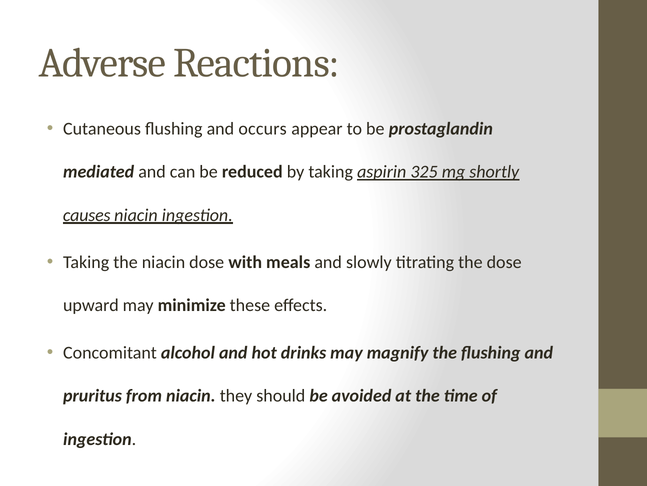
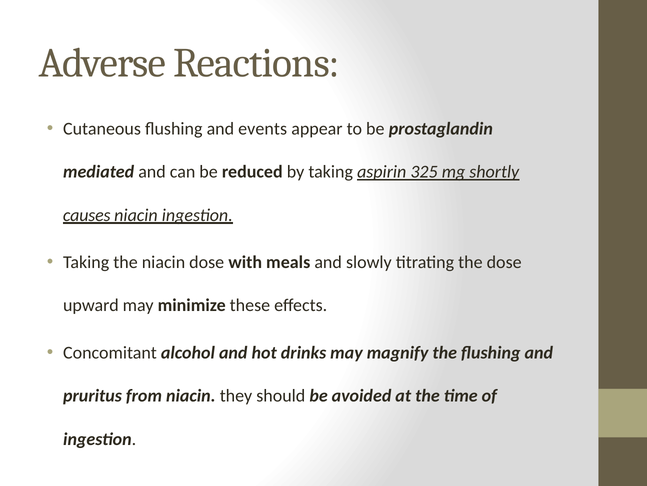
occurs: occurs -> events
